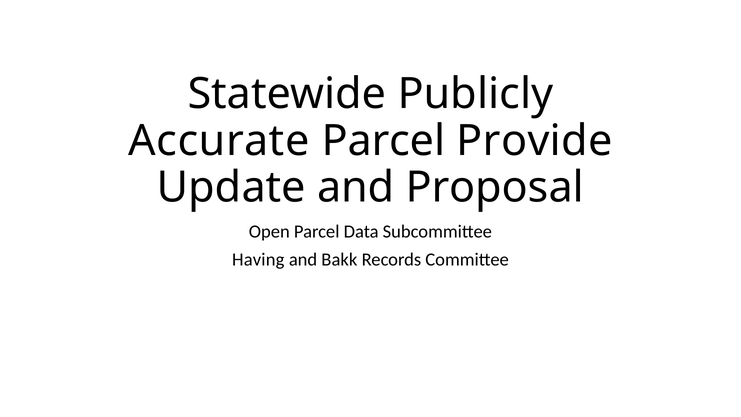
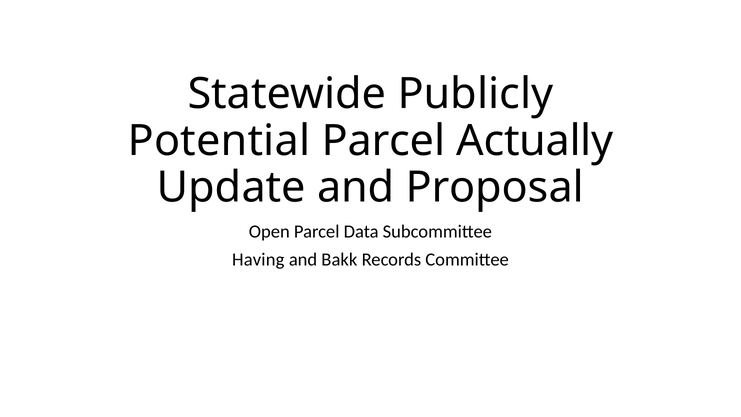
Accurate: Accurate -> Potential
Provide: Provide -> Actually
